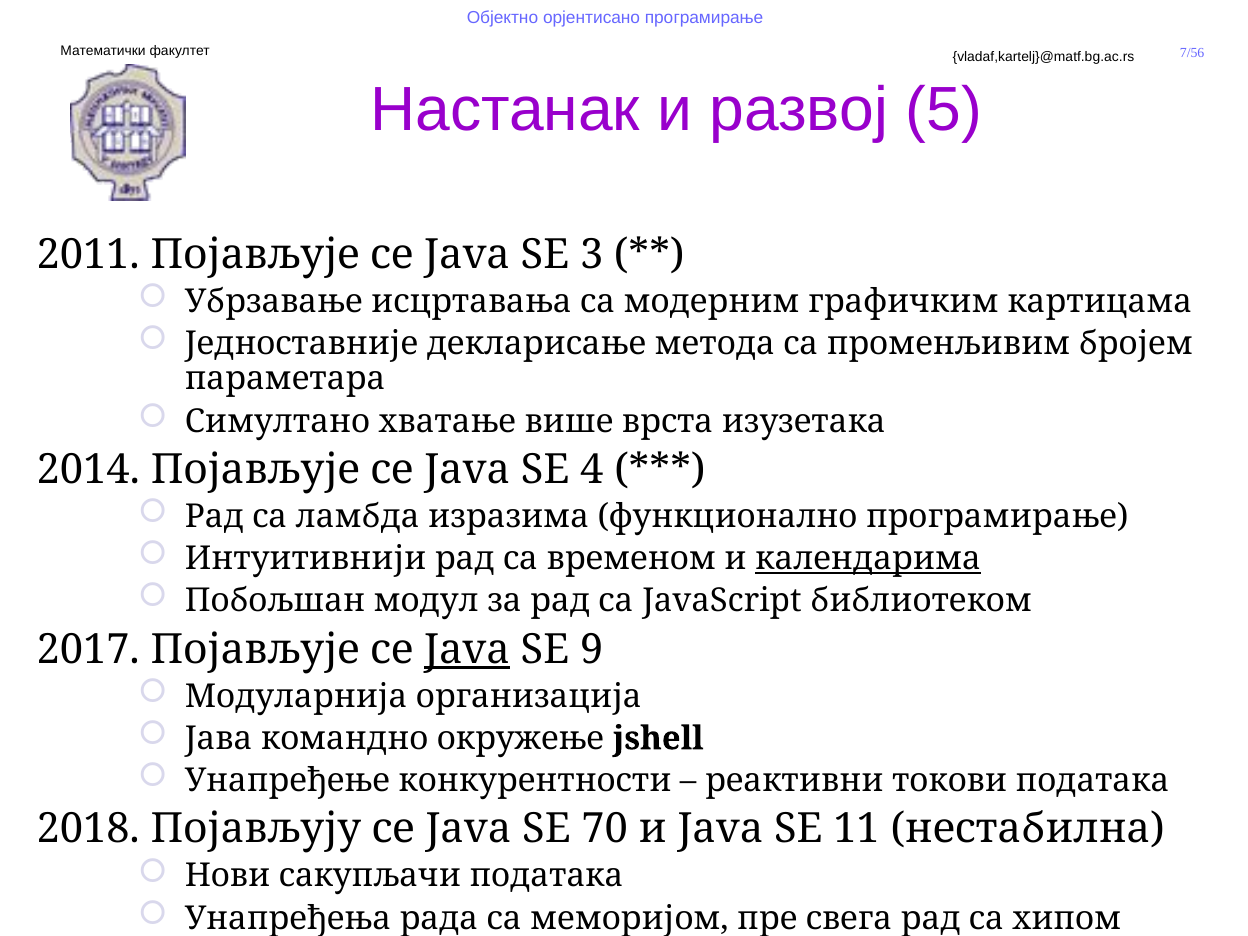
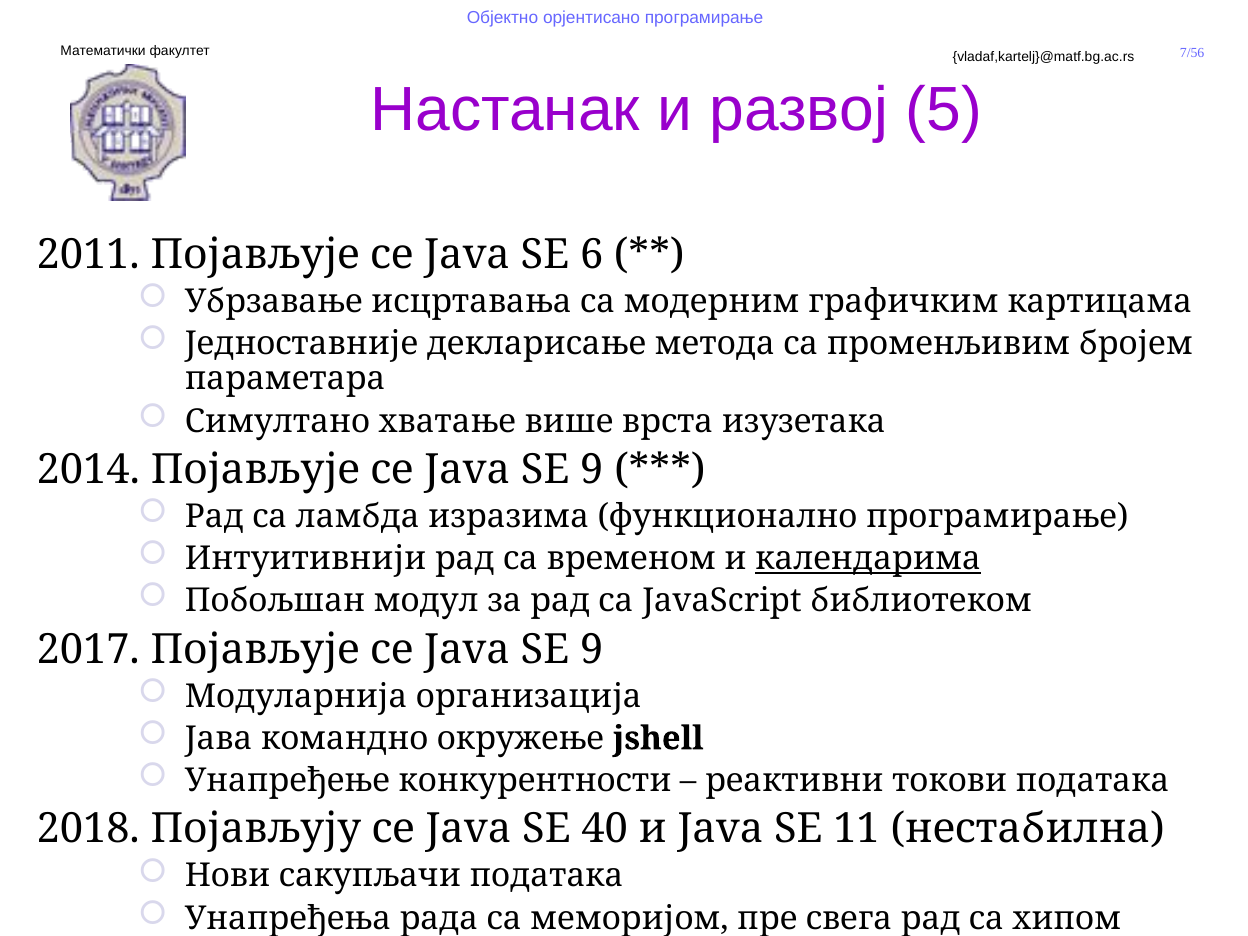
3: 3 -> 6
4 at (592, 470): 4 -> 9
Java at (467, 649) underline: present -> none
70: 70 -> 40
